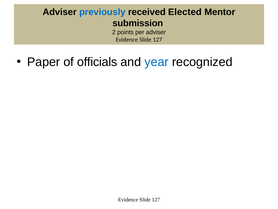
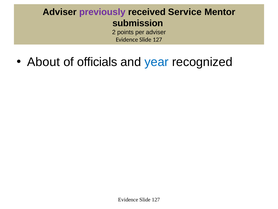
previously colour: blue -> purple
Elected: Elected -> Service
Paper: Paper -> About
